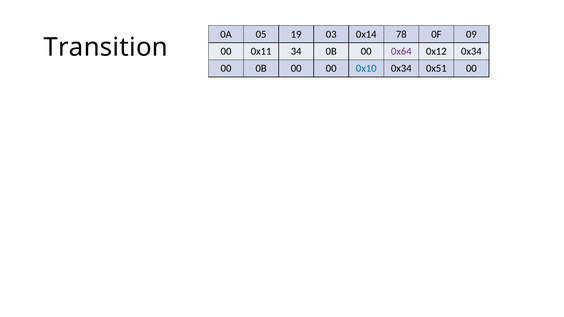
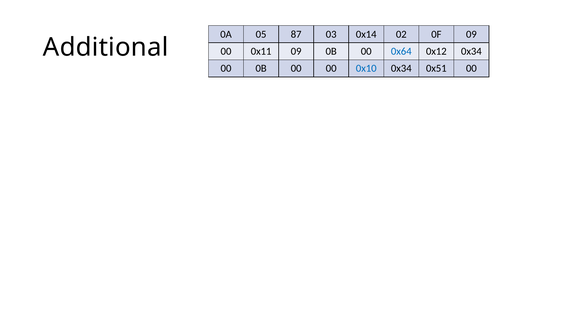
19: 19 -> 87
78: 78 -> 02
Transition: Transition -> Additional
0x11 34: 34 -> 09
0x64 colour: purple -> blue
